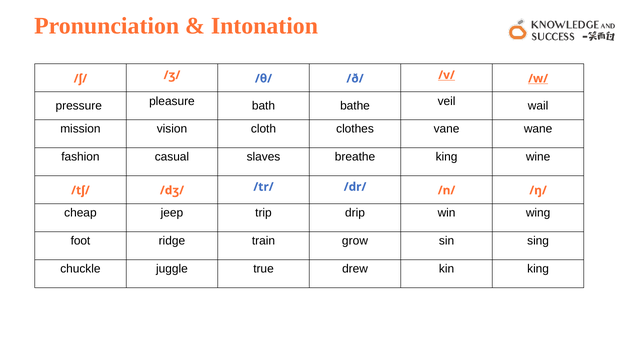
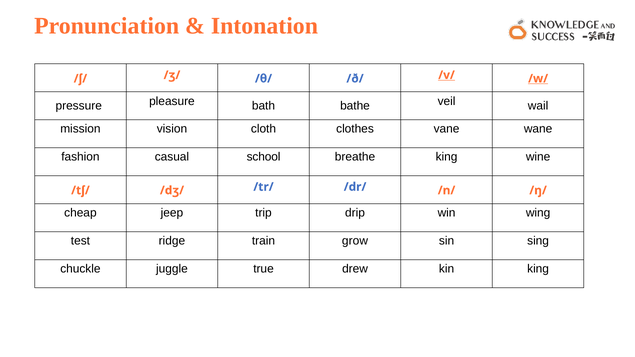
slaves: slaves -> school
foot: foot -> test
